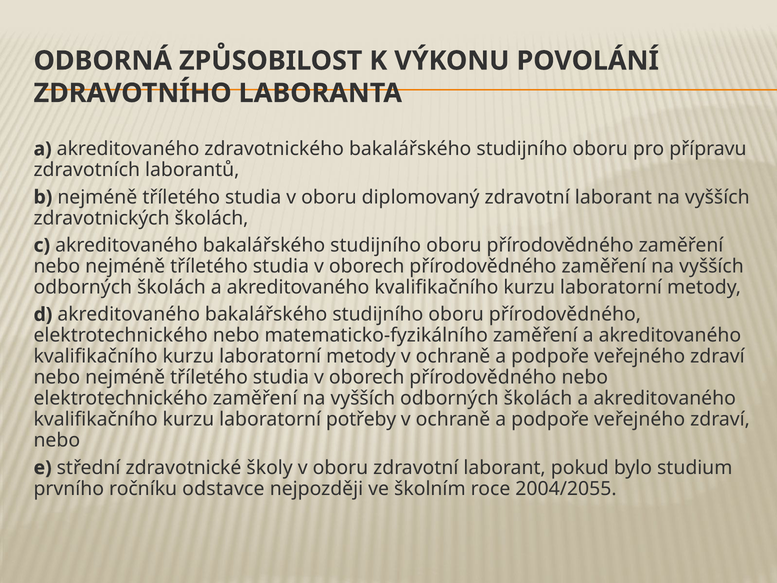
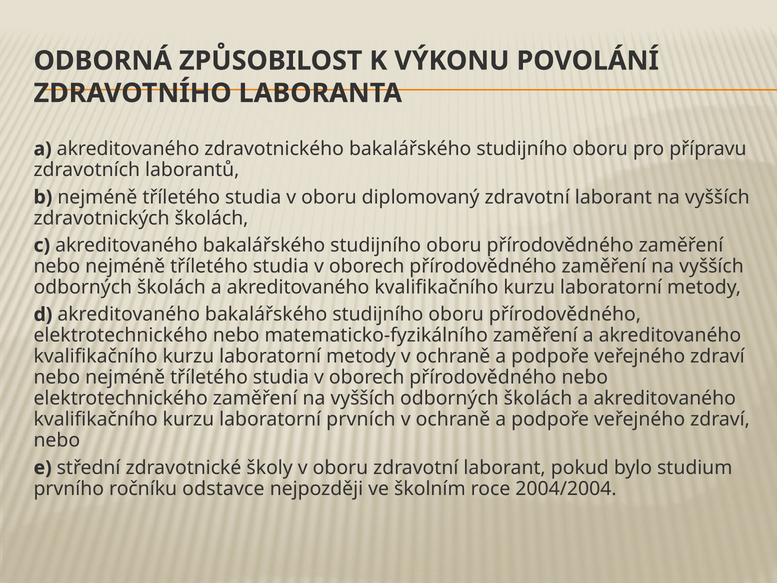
potřeby: potřeby -> prvních
2004/2055: 2004/2055 -> 2004/2004
